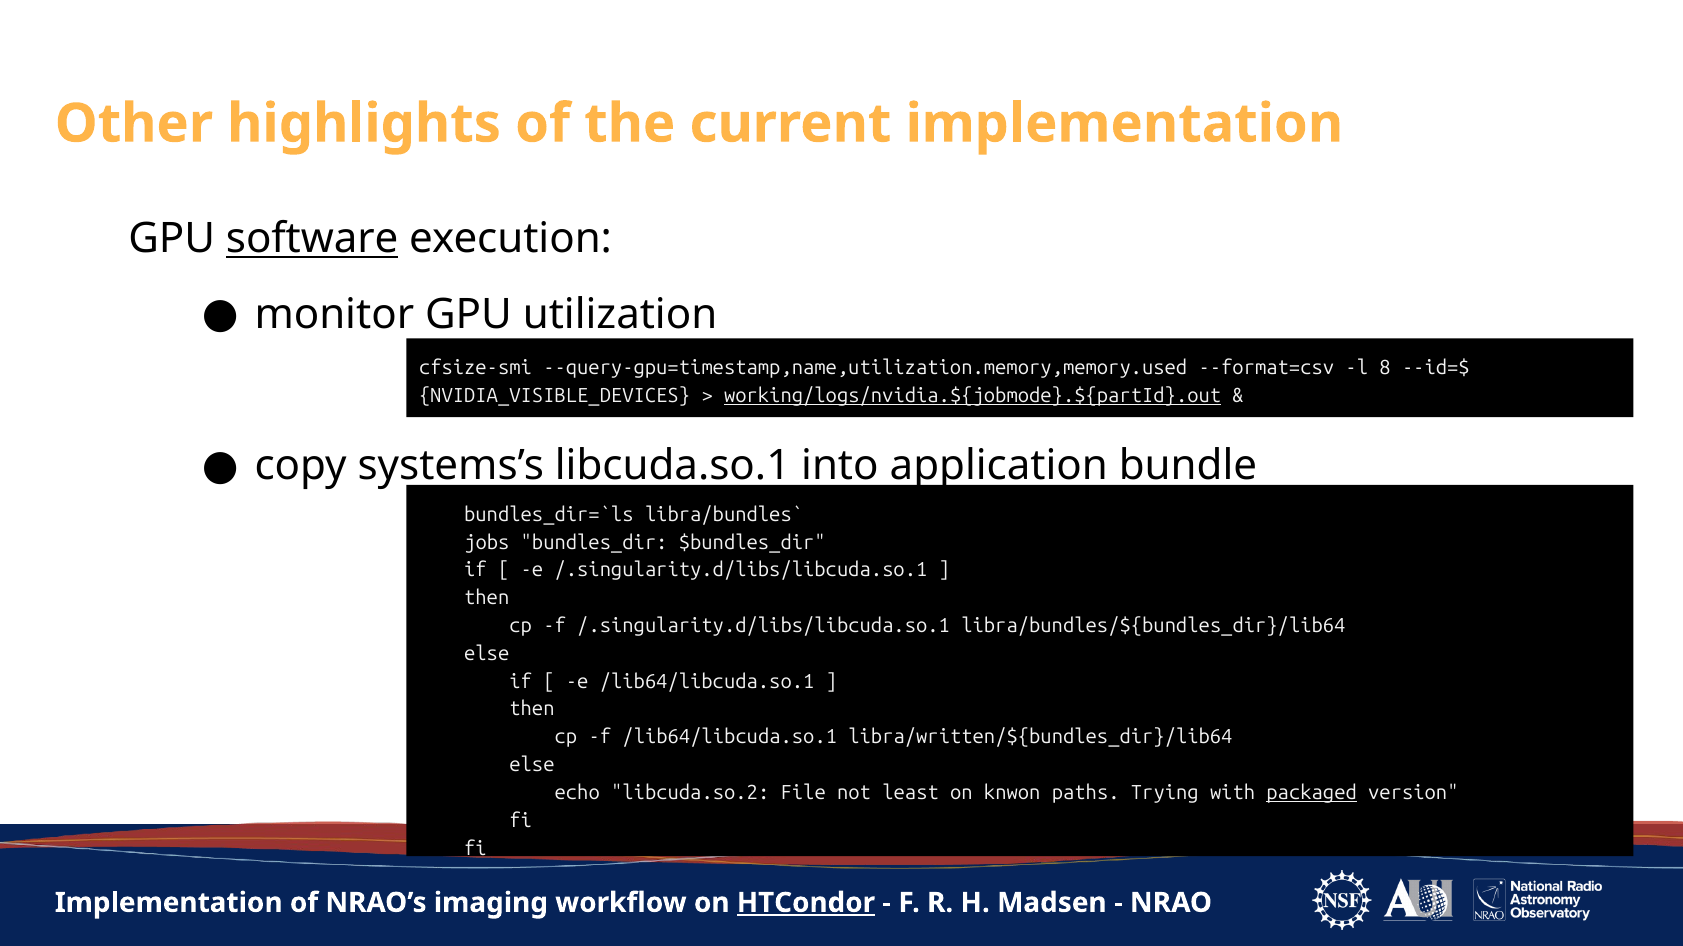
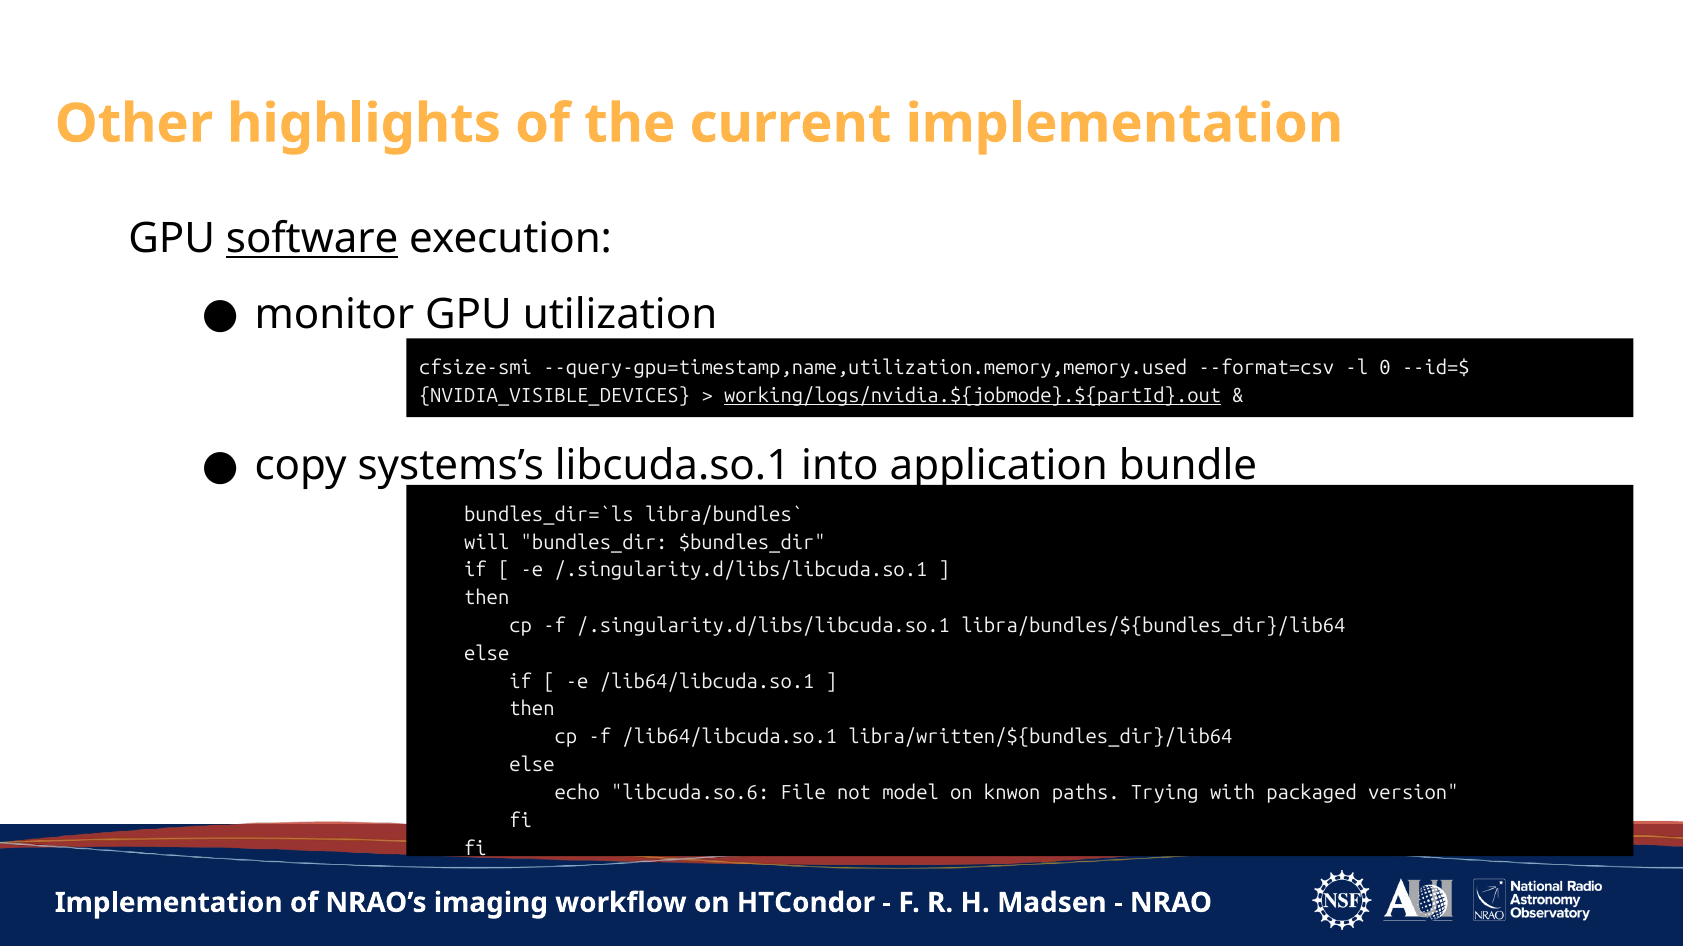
8: 8 -> 0
jobs: jobs -> will
libcuda.so.2: libcuda.so.2 -> libcuda.so.6
least: least -> model
packaged underline: present -> none
HTCondor underline: present -> none
